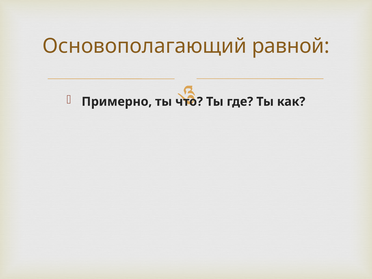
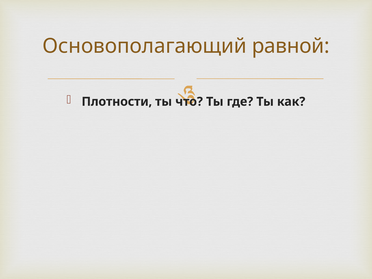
Примерно: Примерно -> Плотности
